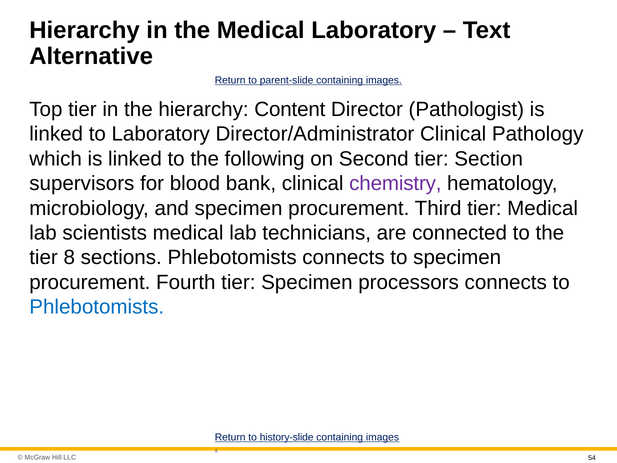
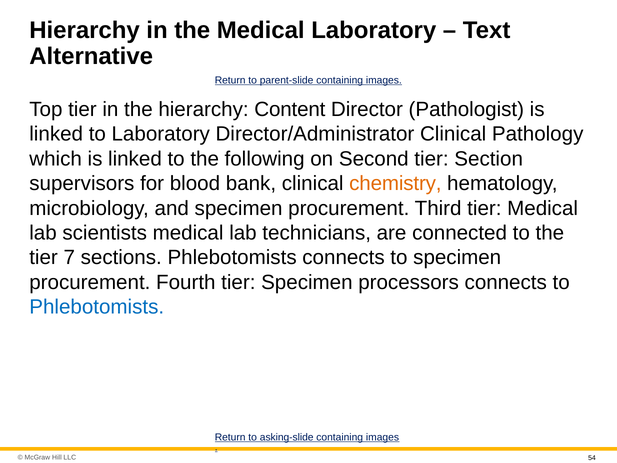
chemistry colour: purple -> orange
8: 8 -> 7
history-slide: history-slide -> asking-slide
